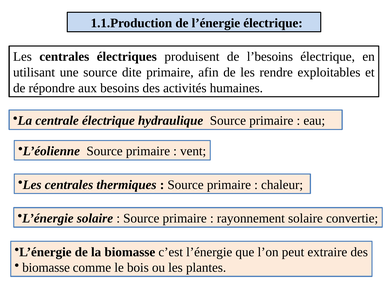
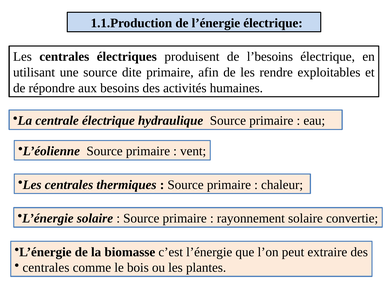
biomasse at (46, 268): biomasse -> centrales
